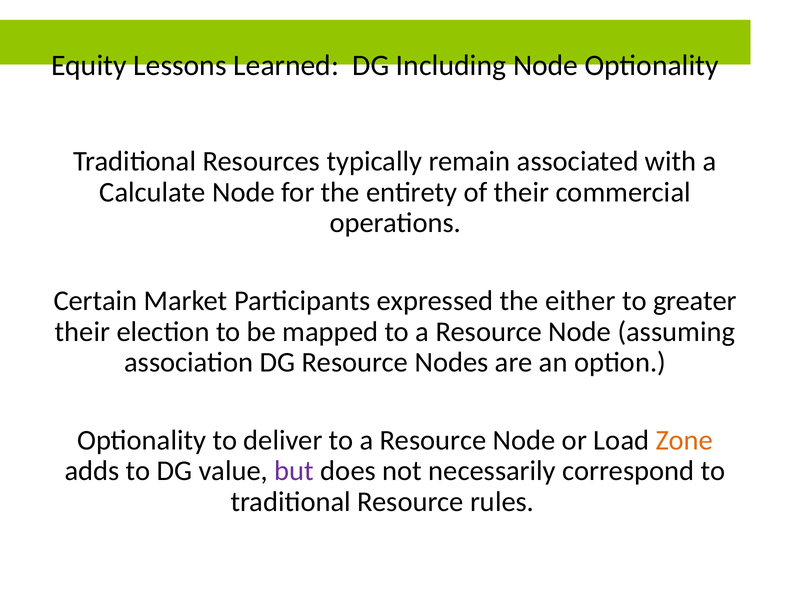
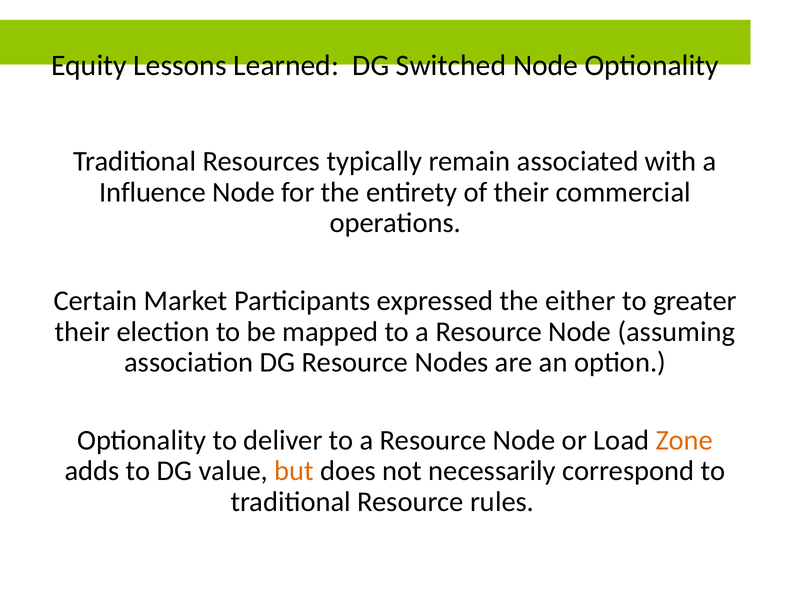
Including: Including -> Switched
Calculate: Calculate -> Influence
but colour: purple -> orange
